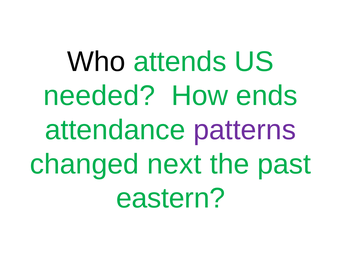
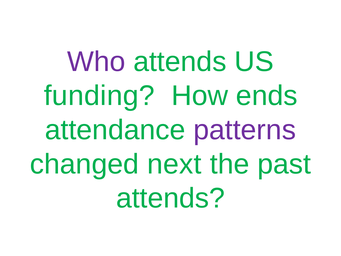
Who colour: black -> purple
needed: needed -> funding
eastern at (171, 198): eastern -> attends
